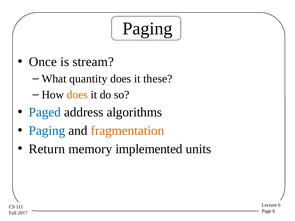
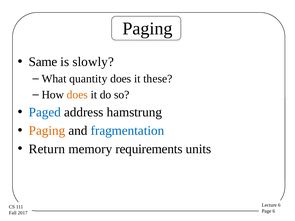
Once: Once -> Same
stream: stream -> slowly
algorithms: algorithms -> hamstrung
Paging at (47, 131) colour: blue -> orange
fragmentation colour: orange -> blue
implemented: implemented -> requirements
